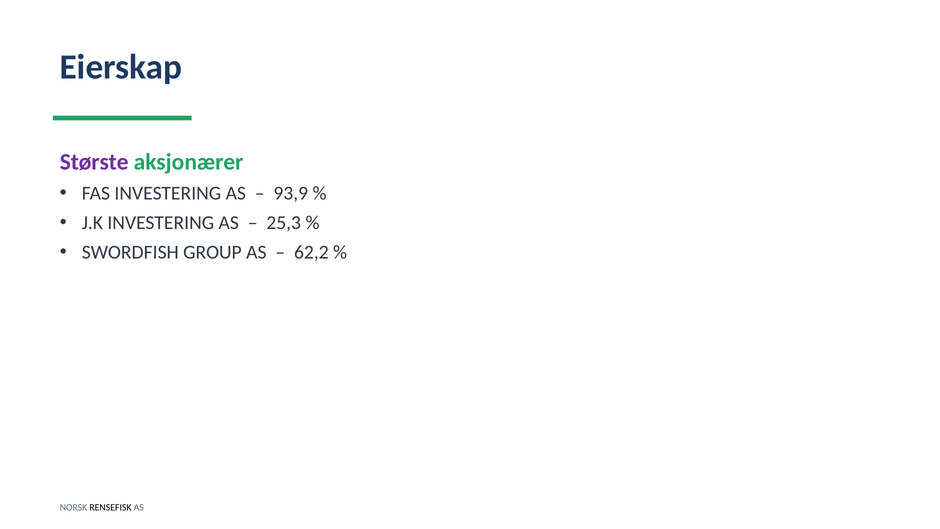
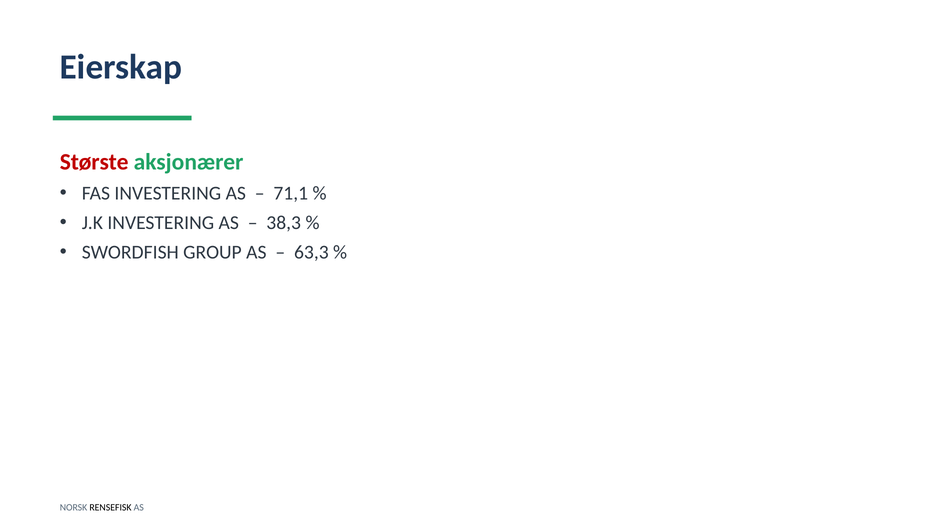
Største colour: purple -> red
93,9: 93,9 -> 71,1
25,3: 25,3 -> 38,3
62,2: 62,2 -> 63,3
